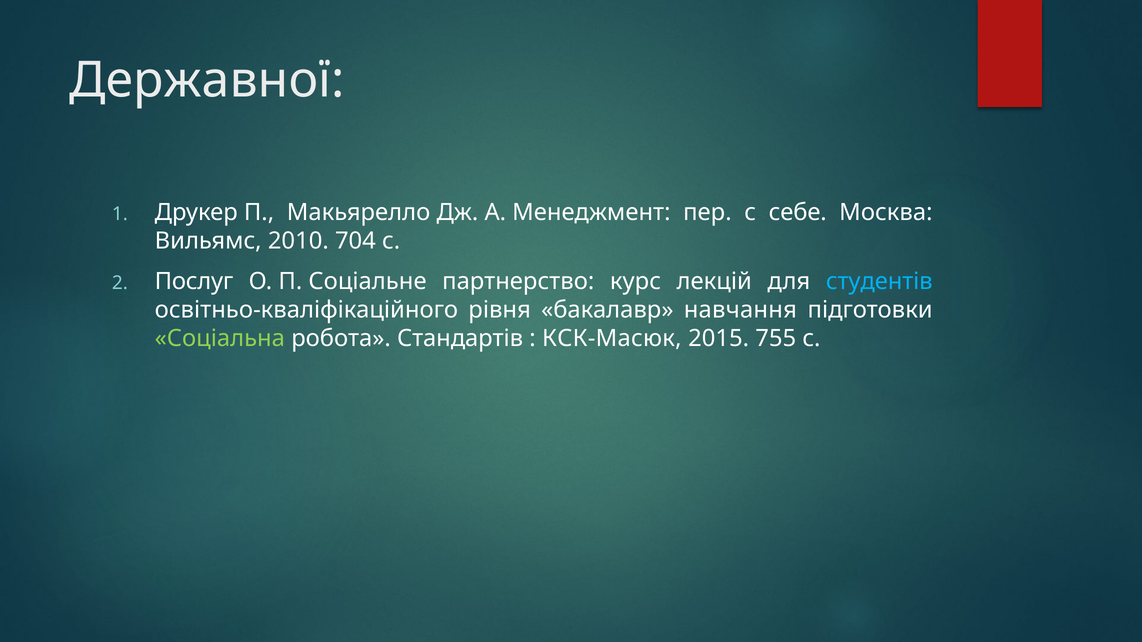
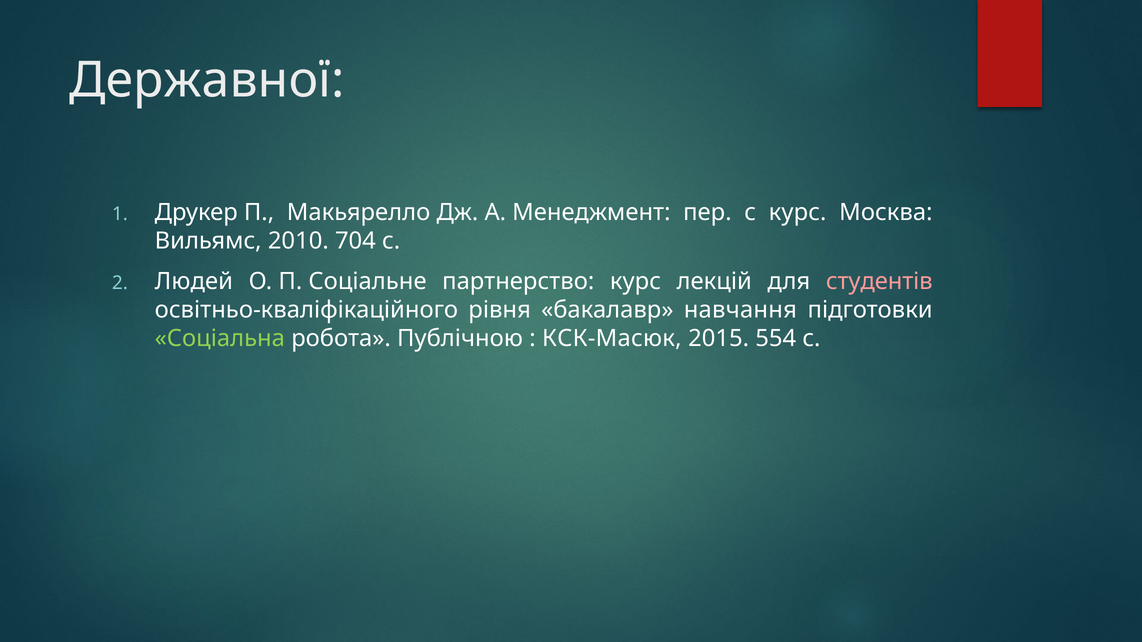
с себе: себе -> курс
Послуг: Послуг -> Людей
студентів colour: light blue -> pink
Стандартів: Стандартів -> Публічною
755: 755 -> 554
